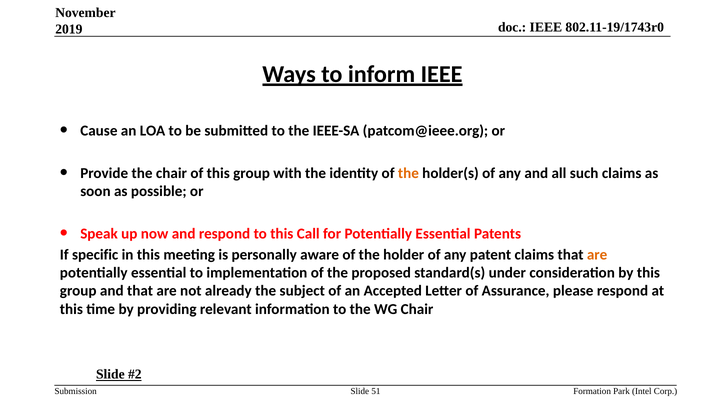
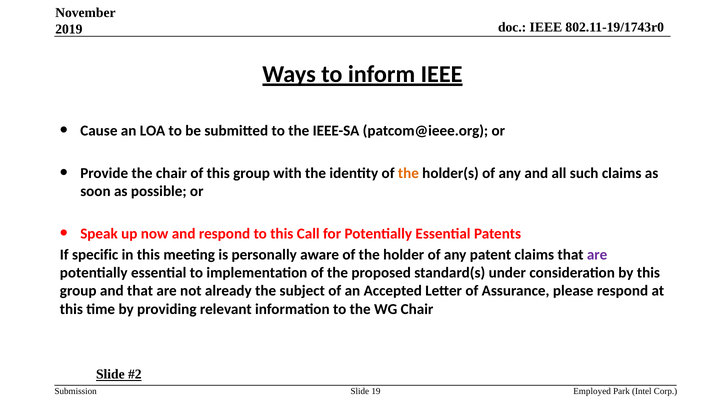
are at (597, 255) colour: orange -> purple
51: 51 -> 19
Formation: Formation -> Employed
